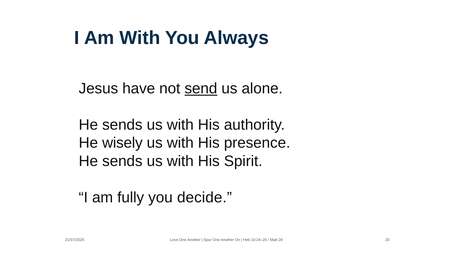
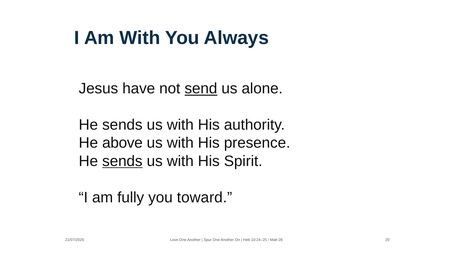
wisely: wisely -> above
sends at (122, 161) underline: none -> present
decide: decide -> toward
